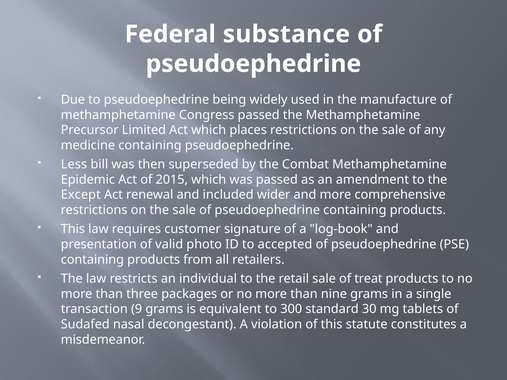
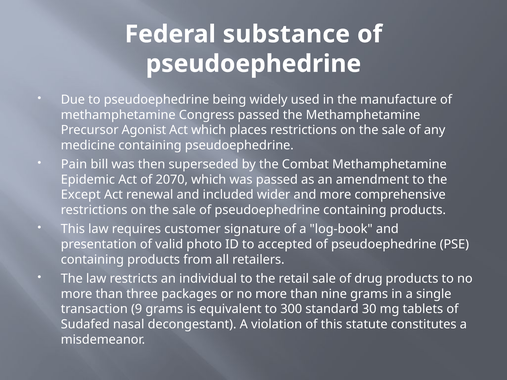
Limited: Limited -> Agonist
Less: Less -> Pain
2015: 2015 -> 2070
treat: treat -> drug
